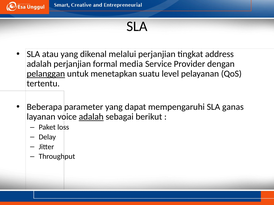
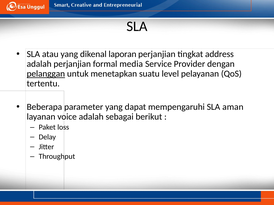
melalui: melalui -> laporan
ganas: ganas -> aman
adalah at (91, 117) underline: present -> none
